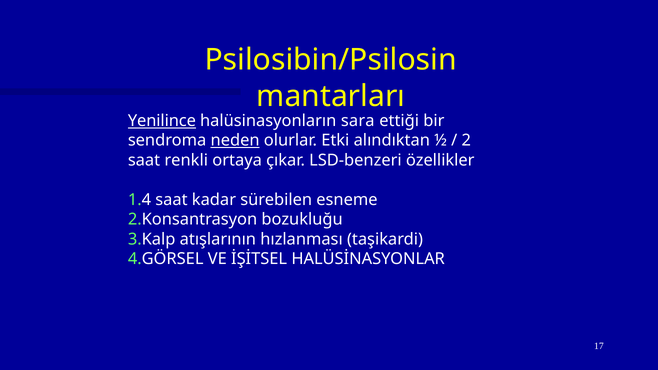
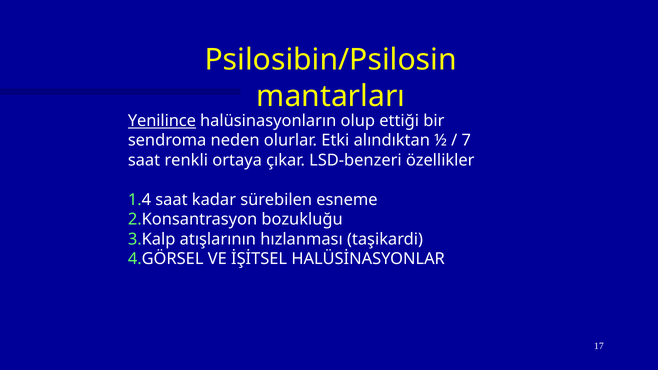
sara: sara -> olup
neden underline: present -> none
2: 2 -> 7
